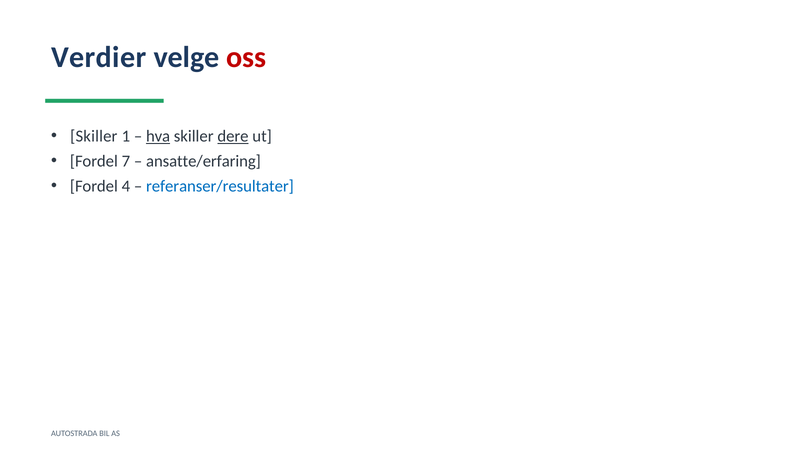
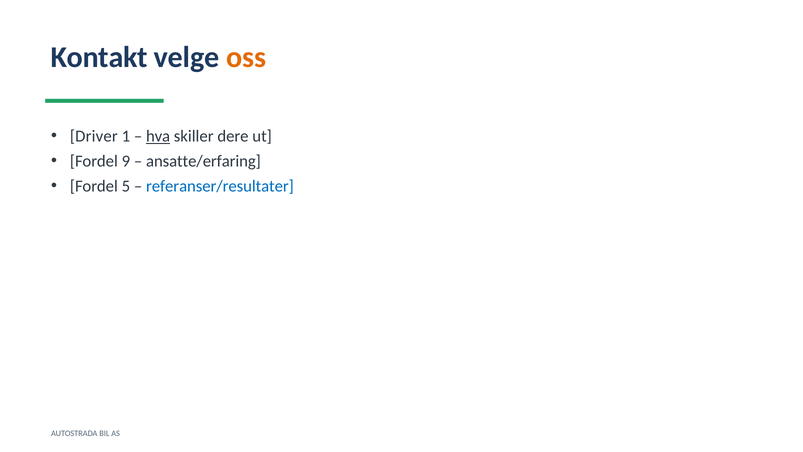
Verdier: Verdier -> Kontakt
oss colour: red -> orange
Skiller at (94, 136): Skiller -> Driver
dere underline: present -> none
7: 7 -> 9
4: 4 -> 5
